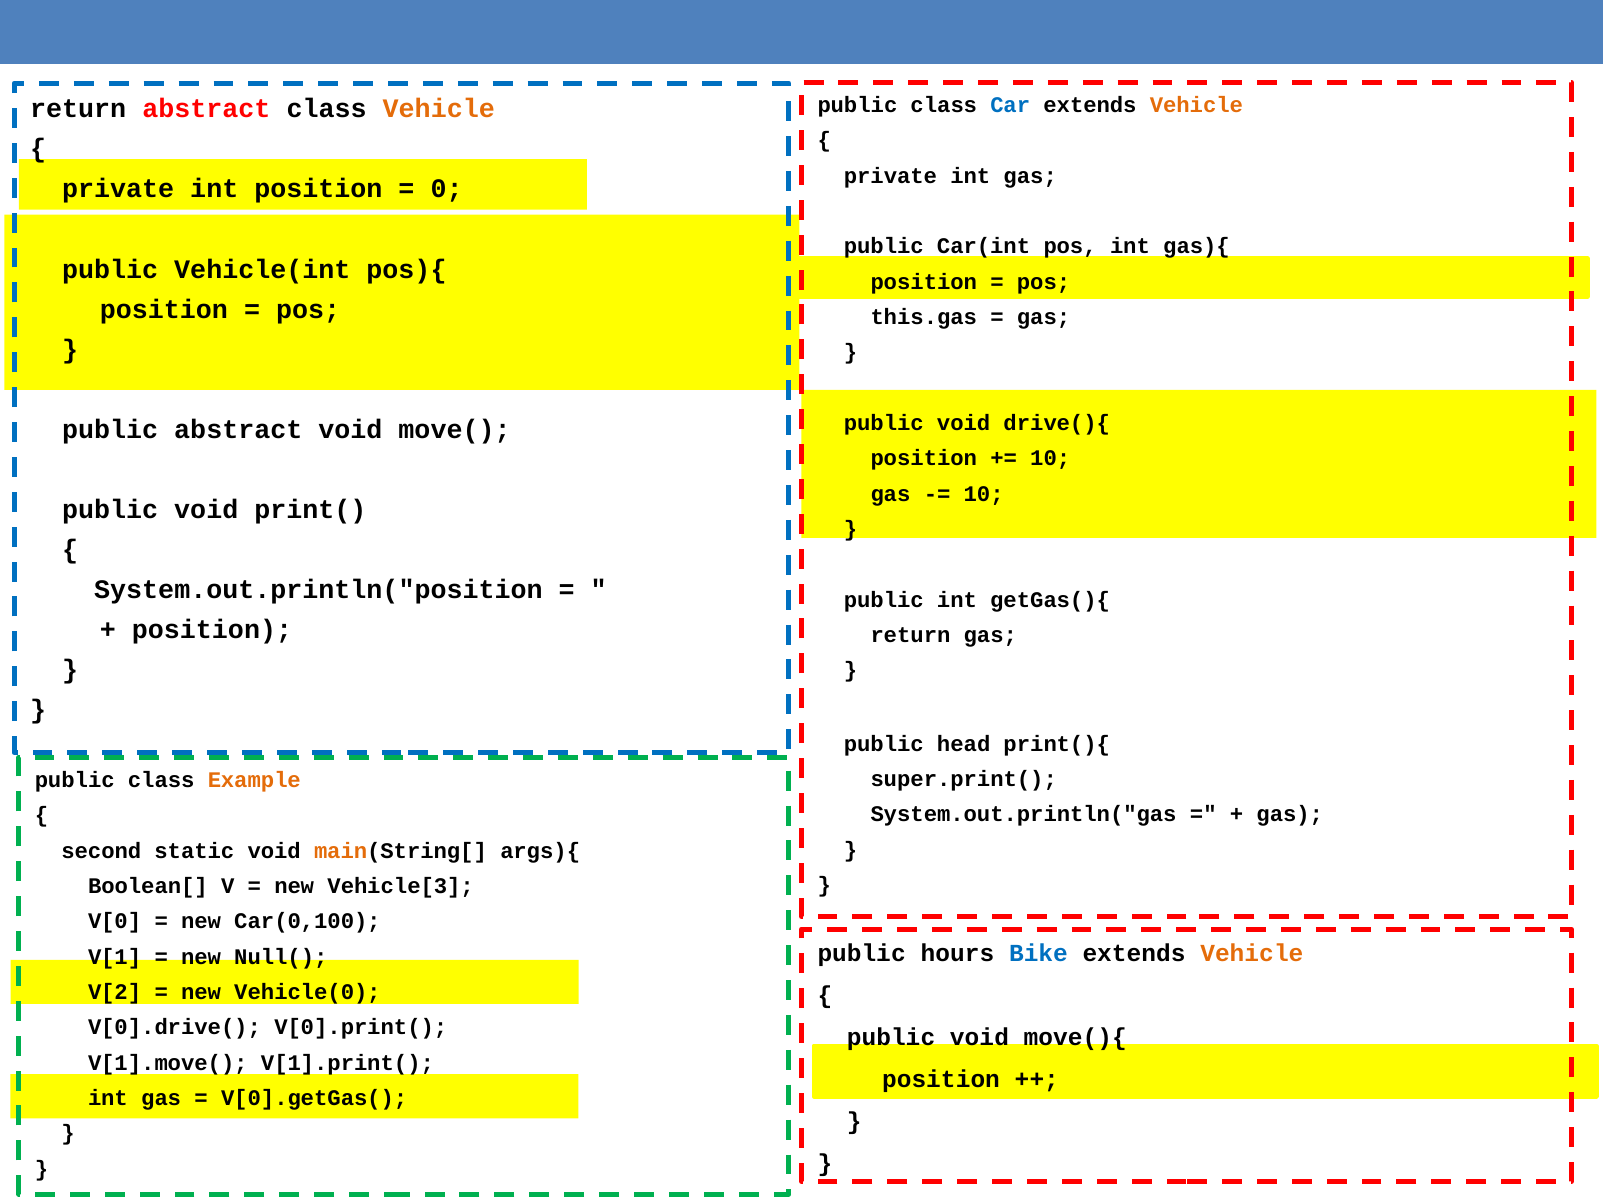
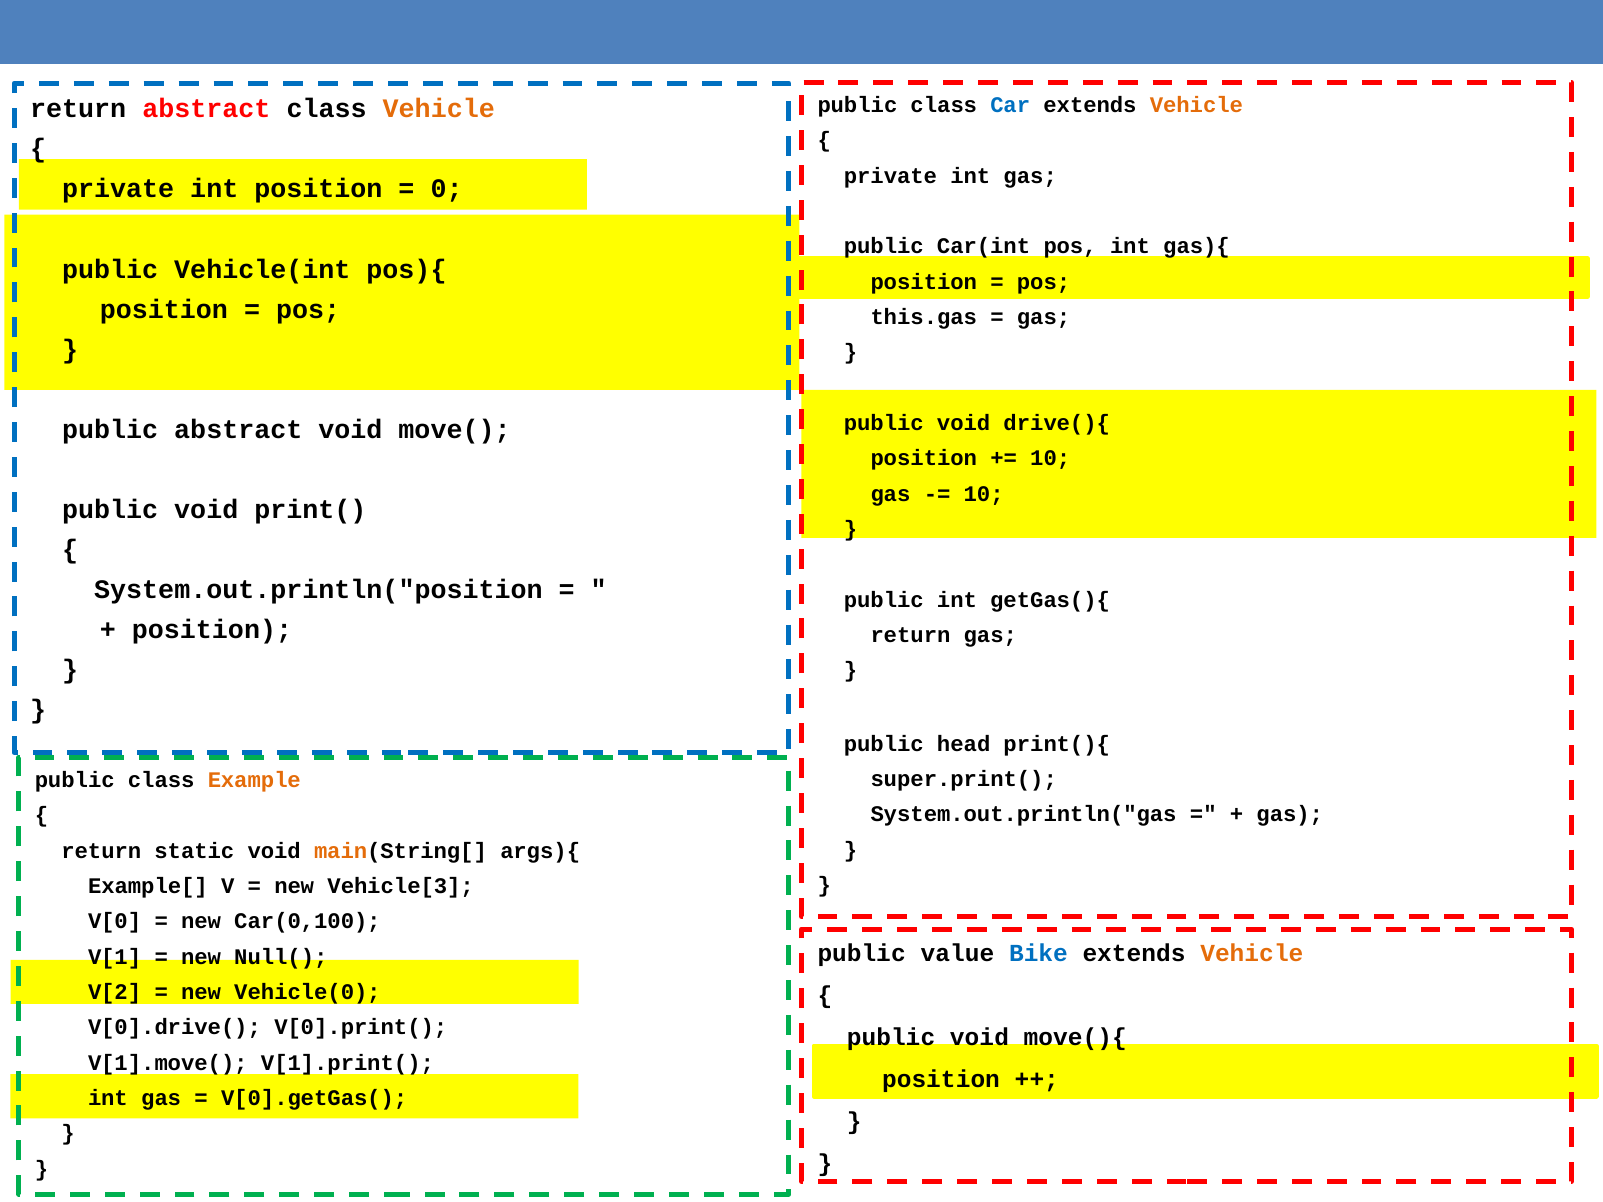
second at (101, 851): second -> return
Boolean[: Boolean[ -> Example[
hours: hours -> value
